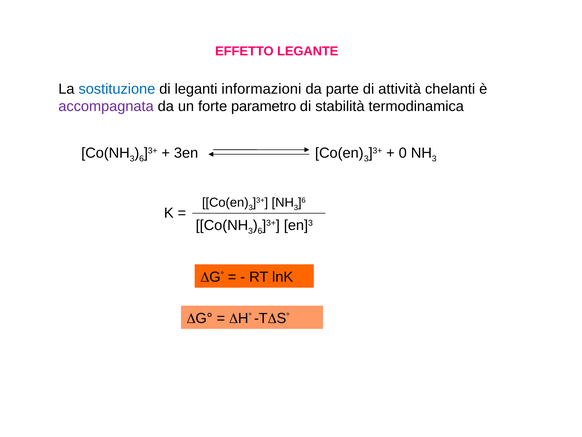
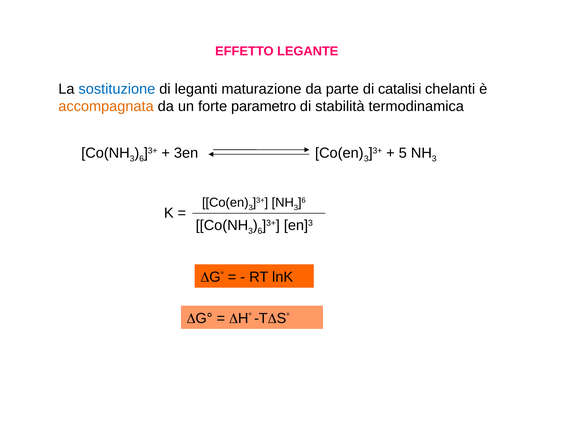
informazioni: informazioni -> maturazione
attività: attività -> catalisi
accompagnata colour: purple -> orange
0: 0 -> 5
